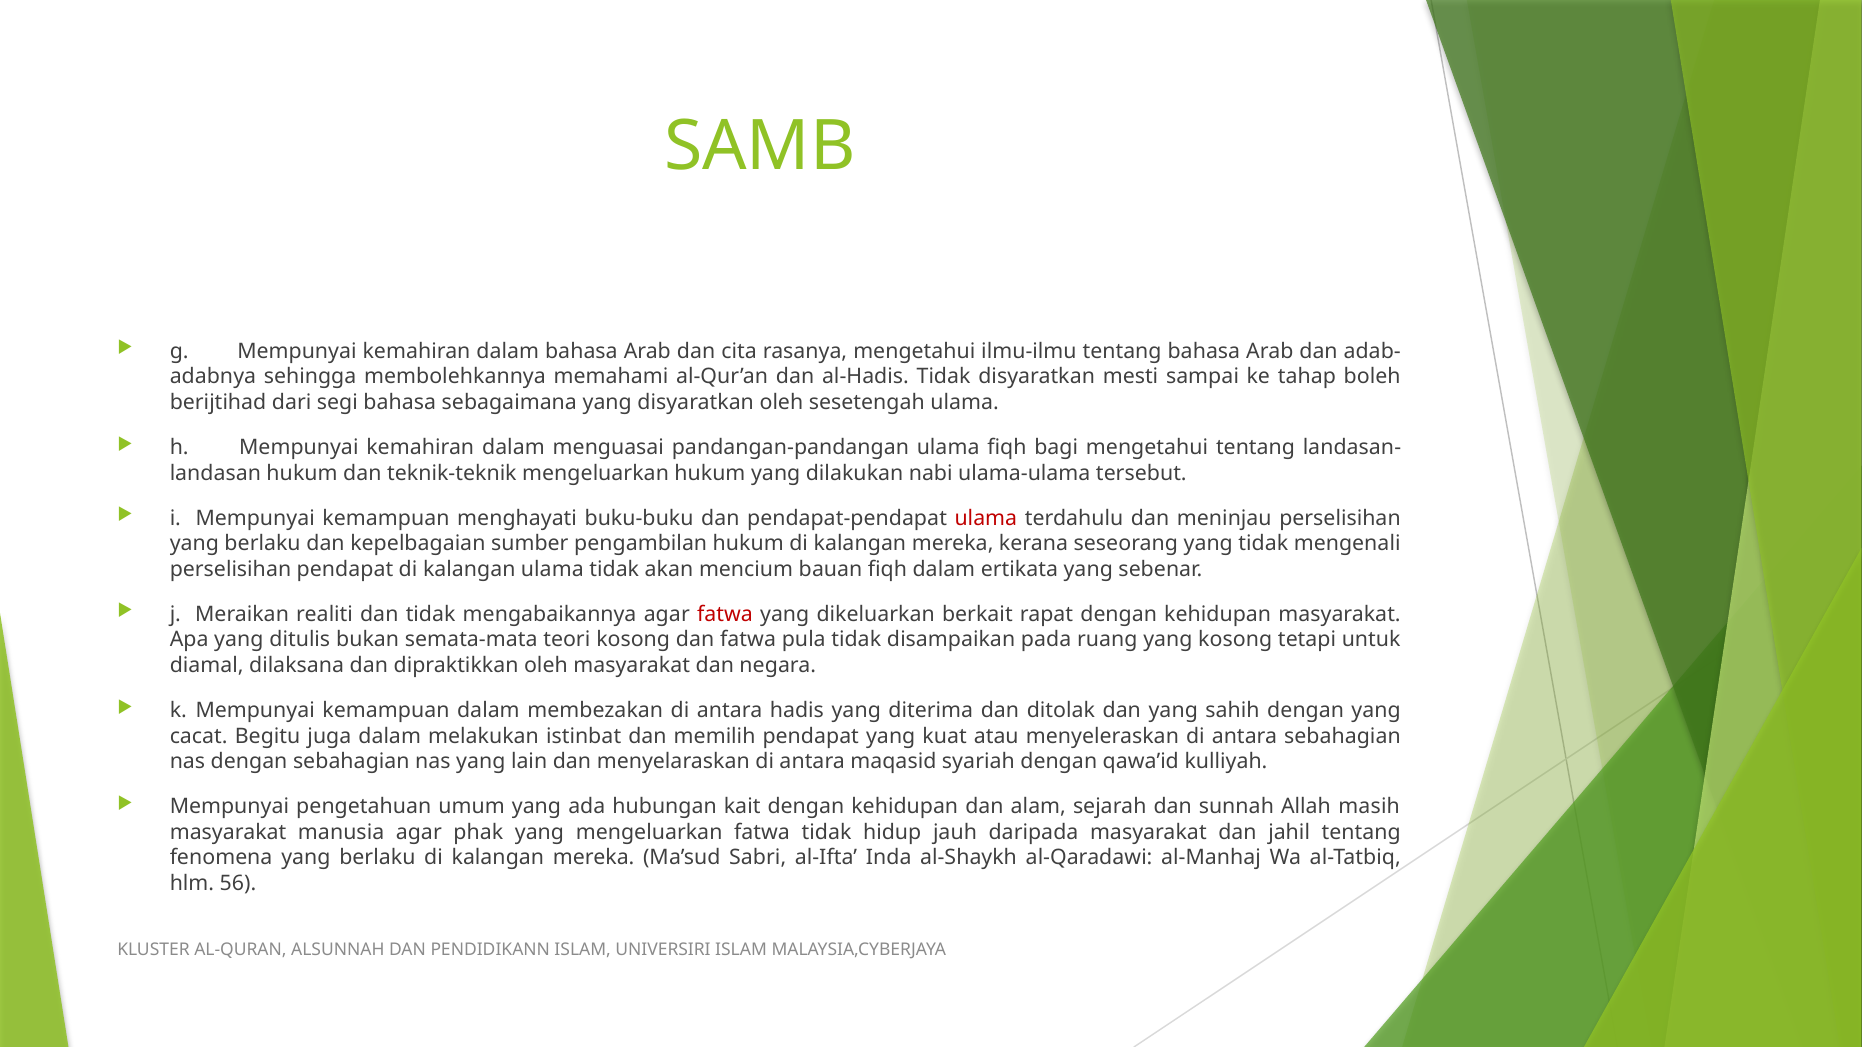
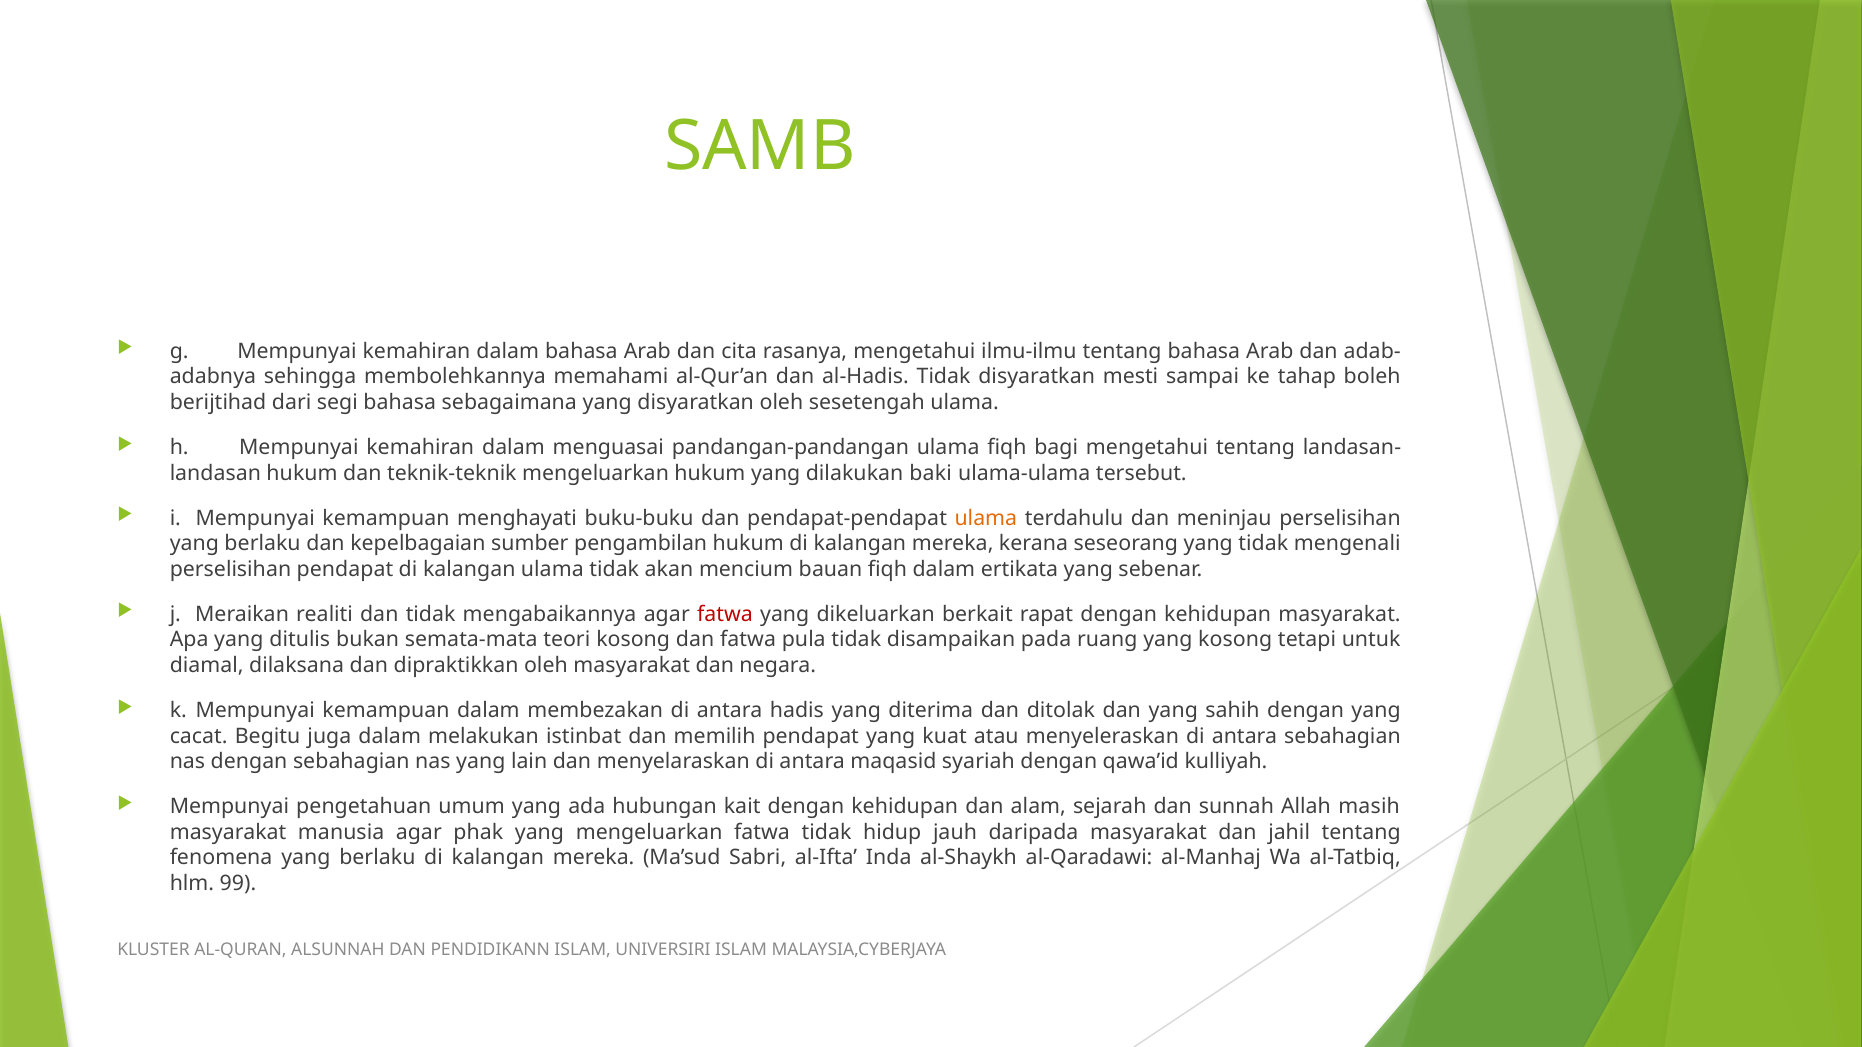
nabi: nabi -> baki
ulama at (986, 518) colour: red -> orange
56: 56 -> 99
